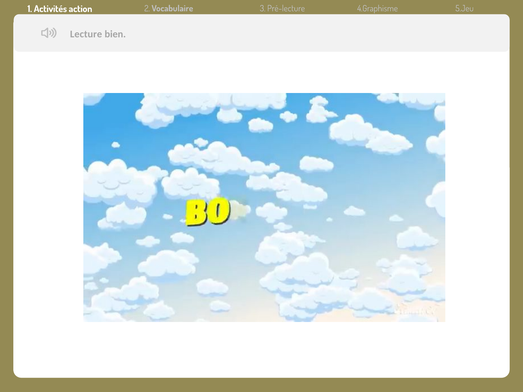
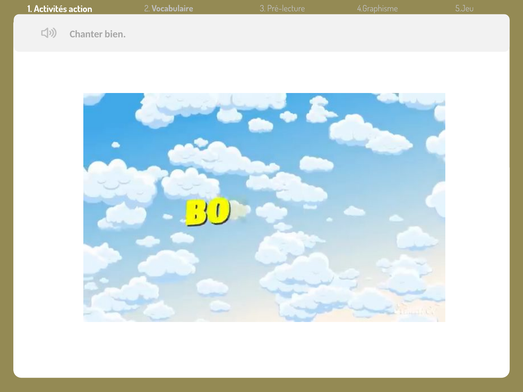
Lecture: Lecture -> Chanter
